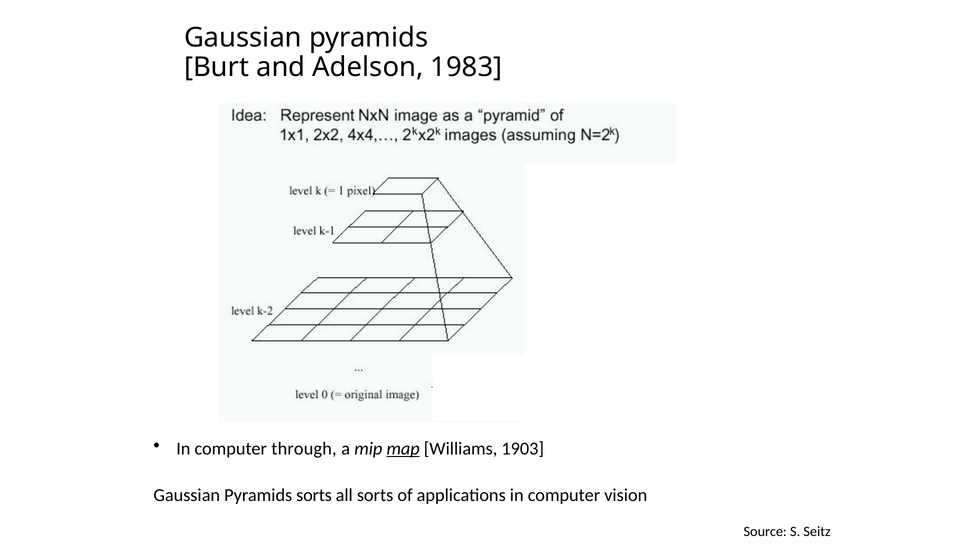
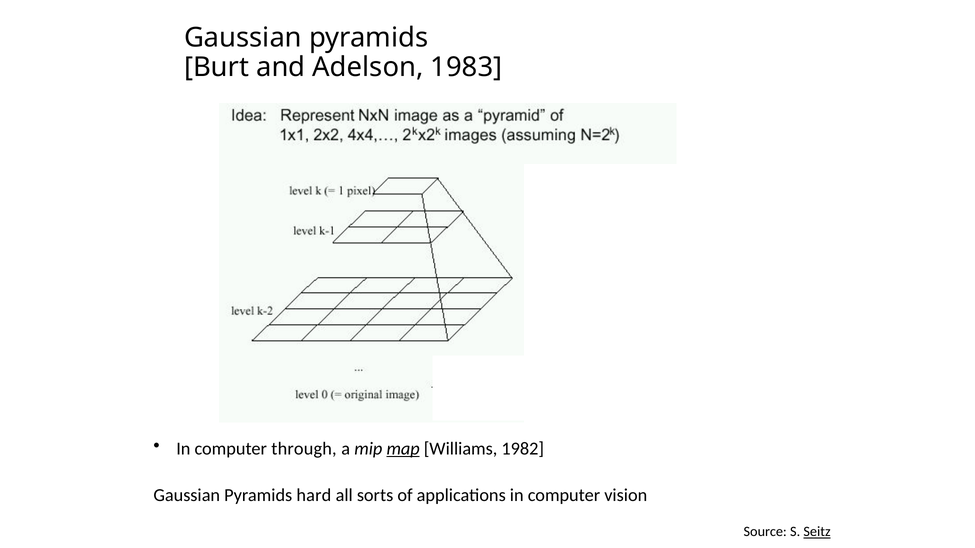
1903: 1903 -> 1982
Pyramids sorts: sorts -> hard
Seitz underline: none -> present
